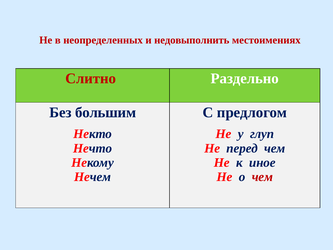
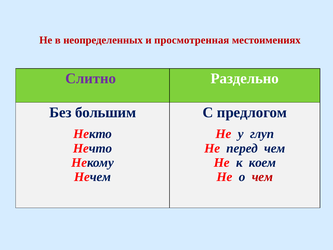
недовыполнить: недовыполнить -> просмотренная
Слитно colour: red -> purple
иное: иное -> коем
